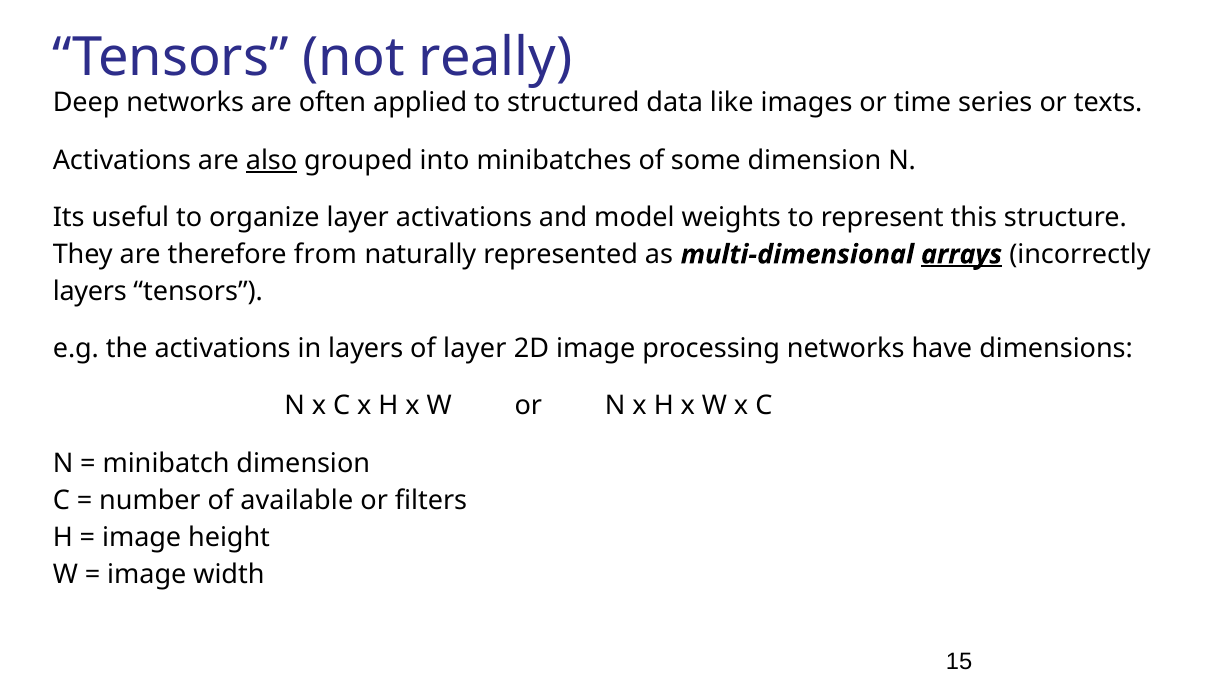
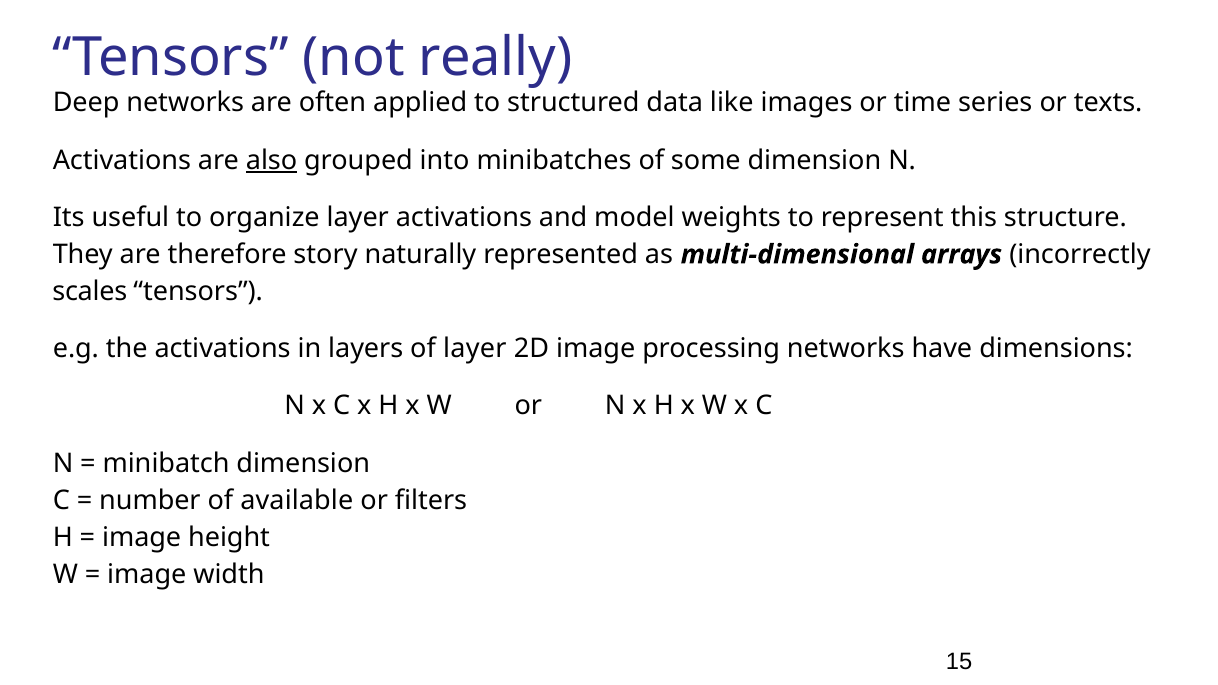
from: from -> story
arrays underline: present -> none
layers at (90, 292): layers -> scales
